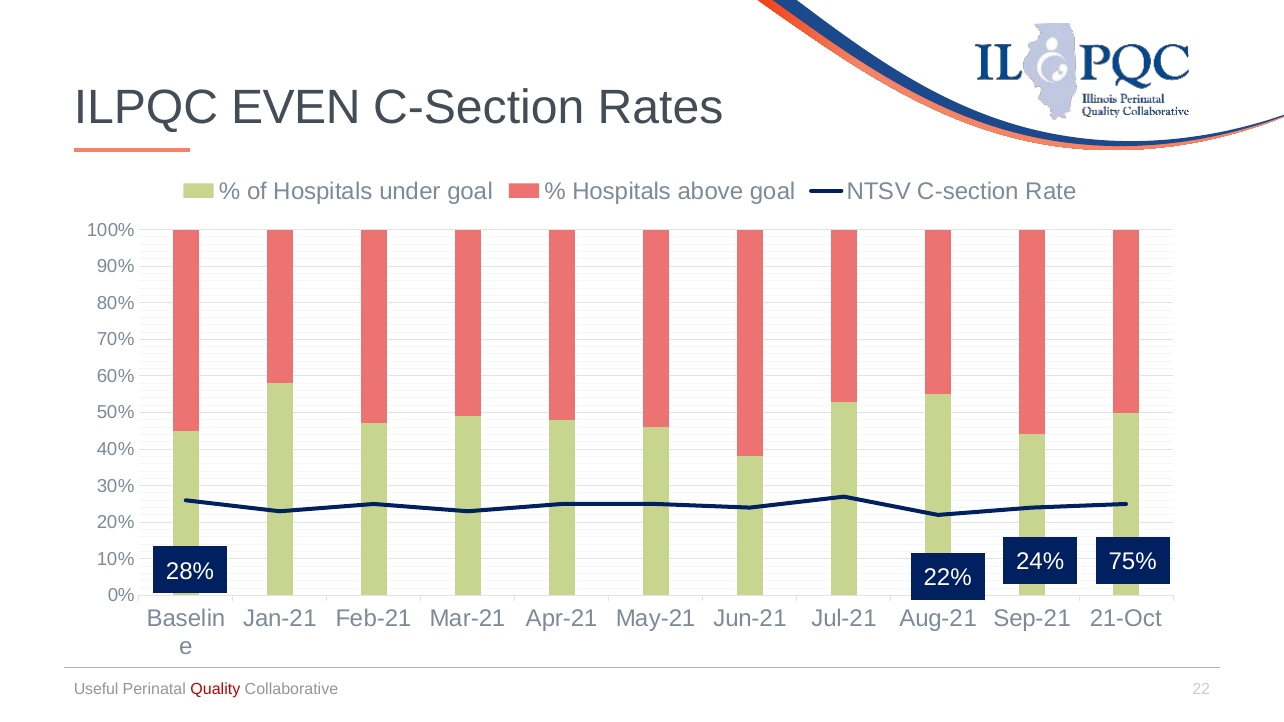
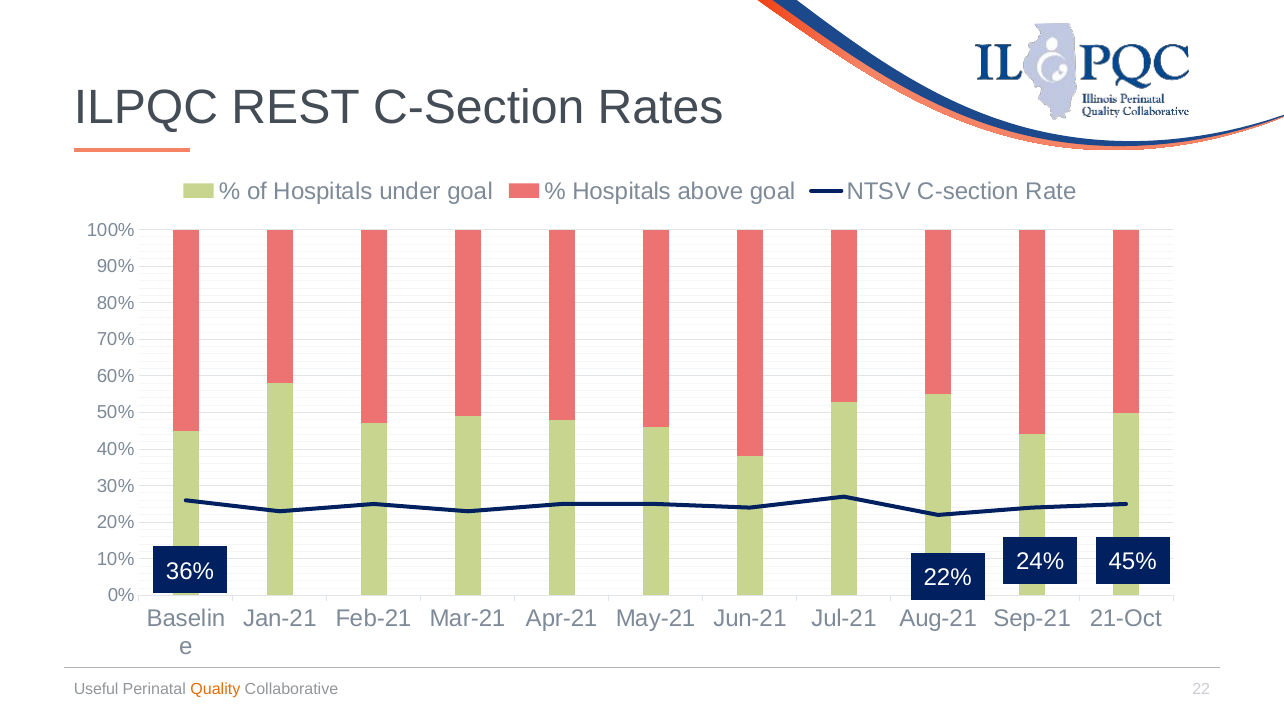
EVEN: EVEN -> REST
75%: 75% -> 45%
28%: 28% -> 36%
Quality colour: red -> orange
